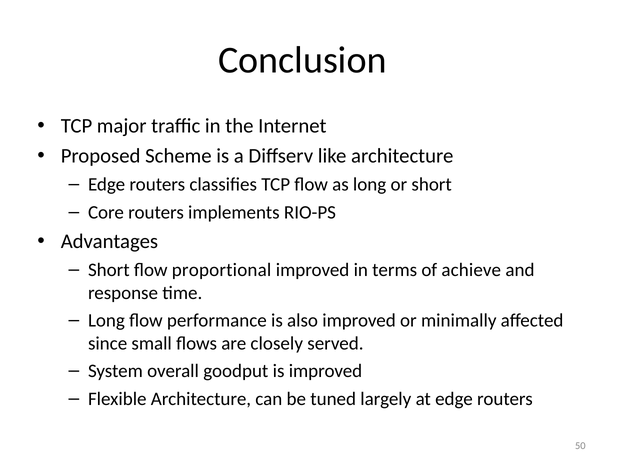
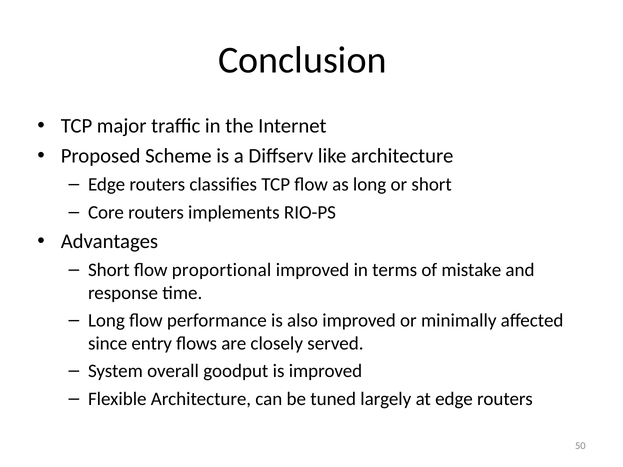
achieve: achieve -> mistake
small: small -> entry
